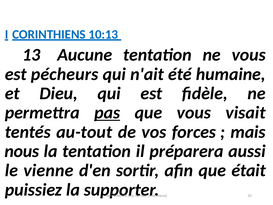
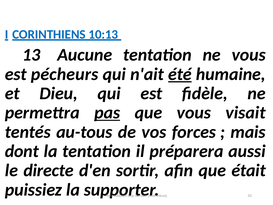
été underline: none -> present
au-tout: au-tout -> au-tous
nous: nous -> dont
vienne: vienne -> directe
